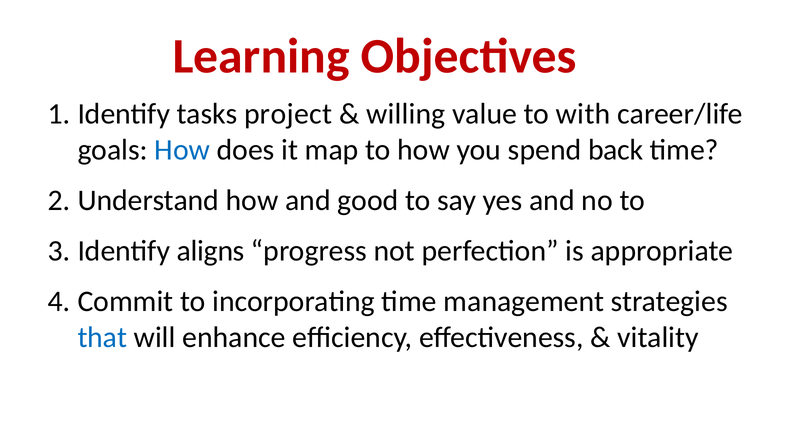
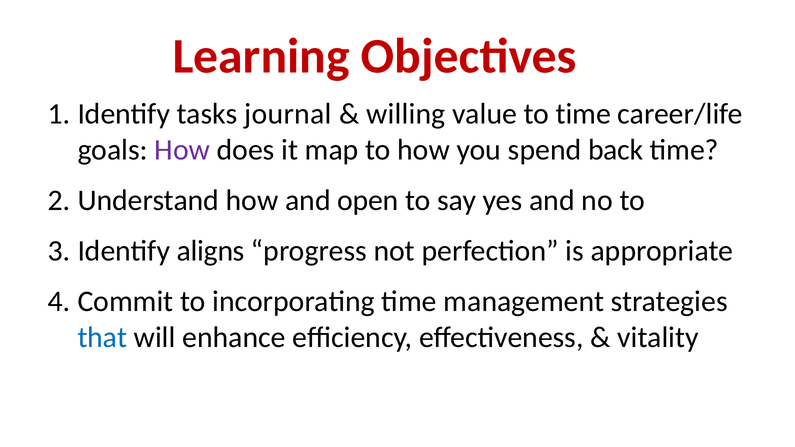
project: project -> journal
to with: with -> time
How at (182, 150) colour: blue -> purple
good: good -> open
